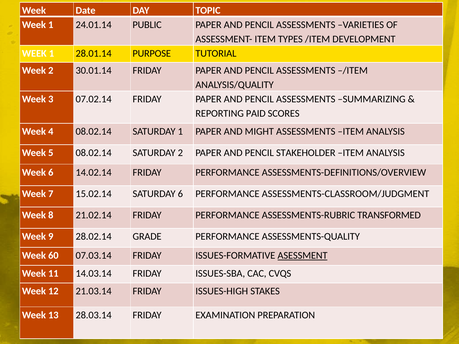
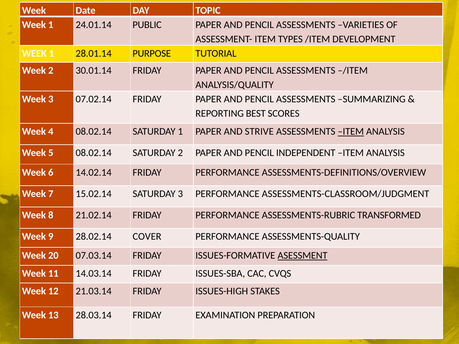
PAID: PAID -> BEST
MIGHT: MIGHT -> STRIVE
ITEM at (351, 132) underline: none -> present
STAKEHOLDER: STAKEHOLDER -> INDEPENDENT
SATURDAY 6: 6 -> 3
GRADE: GRADE -> COVER
60: 60 -> 20
